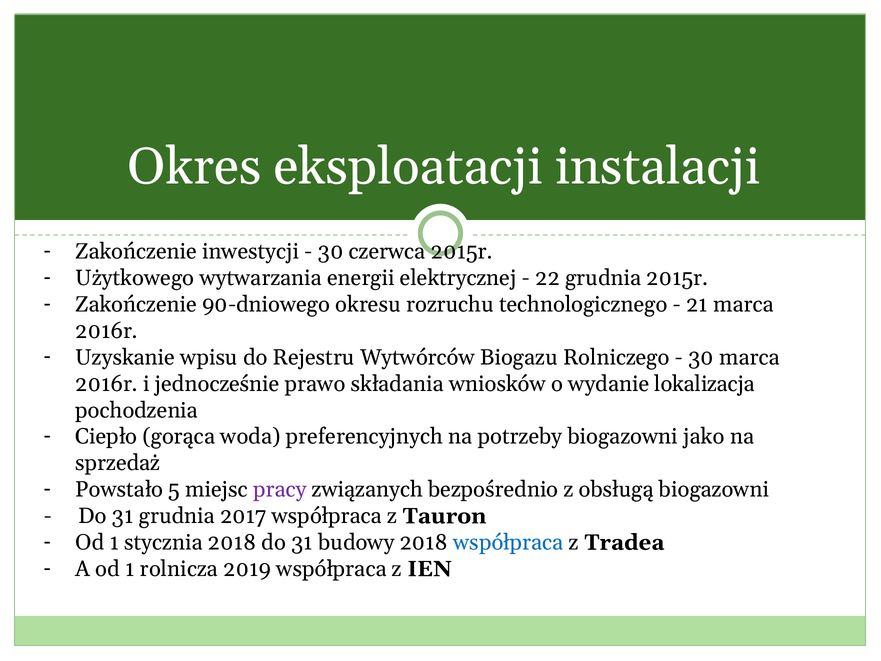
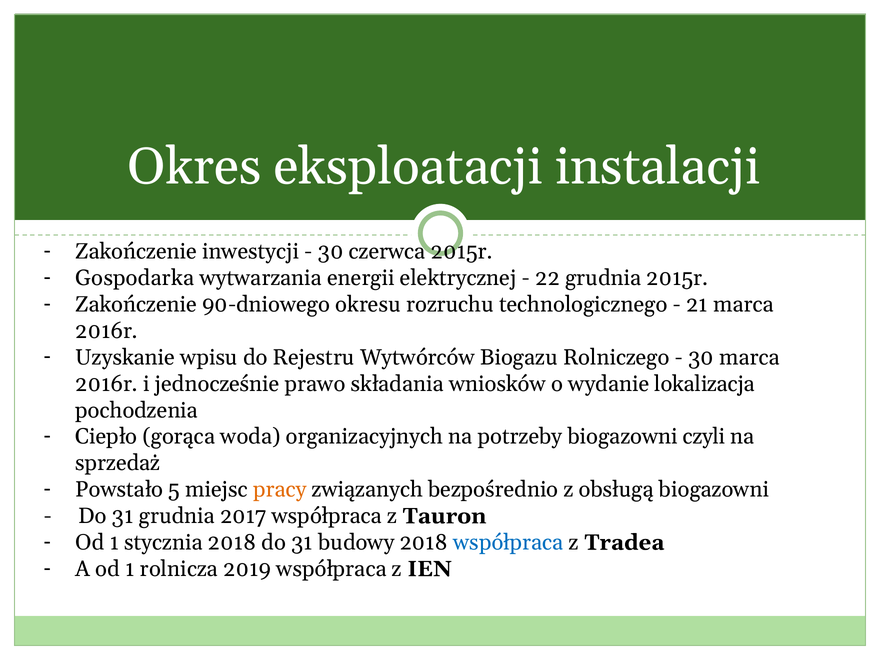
Użytkowego: Użytkowego -> Gospodarka
preferencyjnych: preferencyjnych -> organizacyjnych
jako: jako -> czyli
pracy colour: purple -> orange
